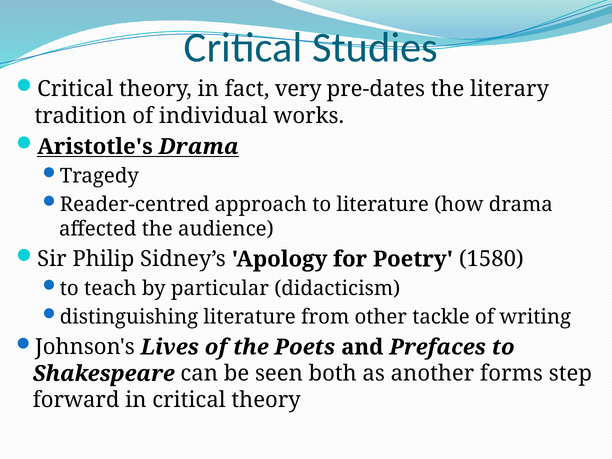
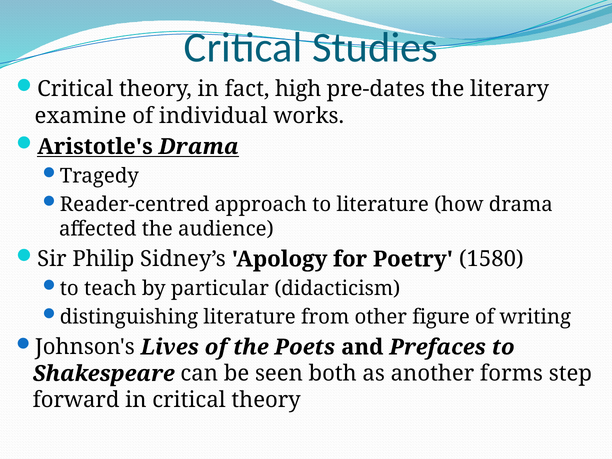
very: very -> high
tradition: tradition -> examine
tackle: tackle -> figure
